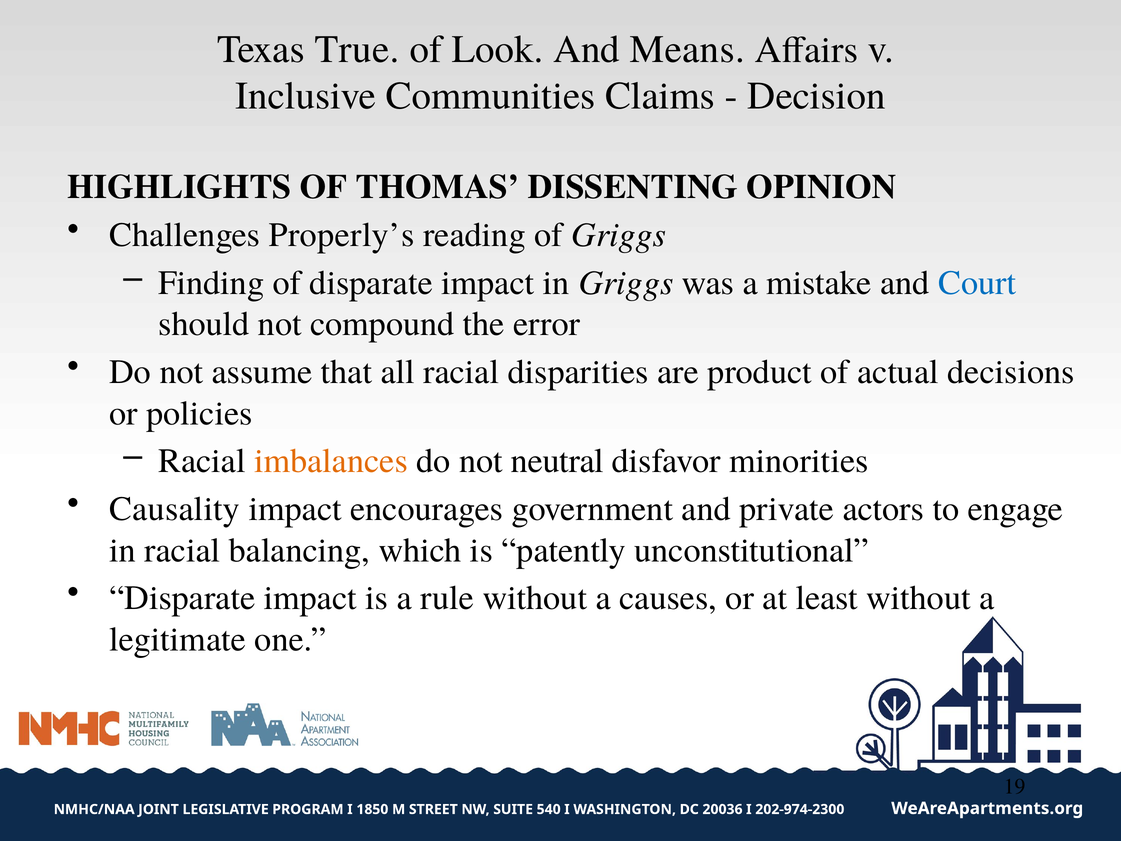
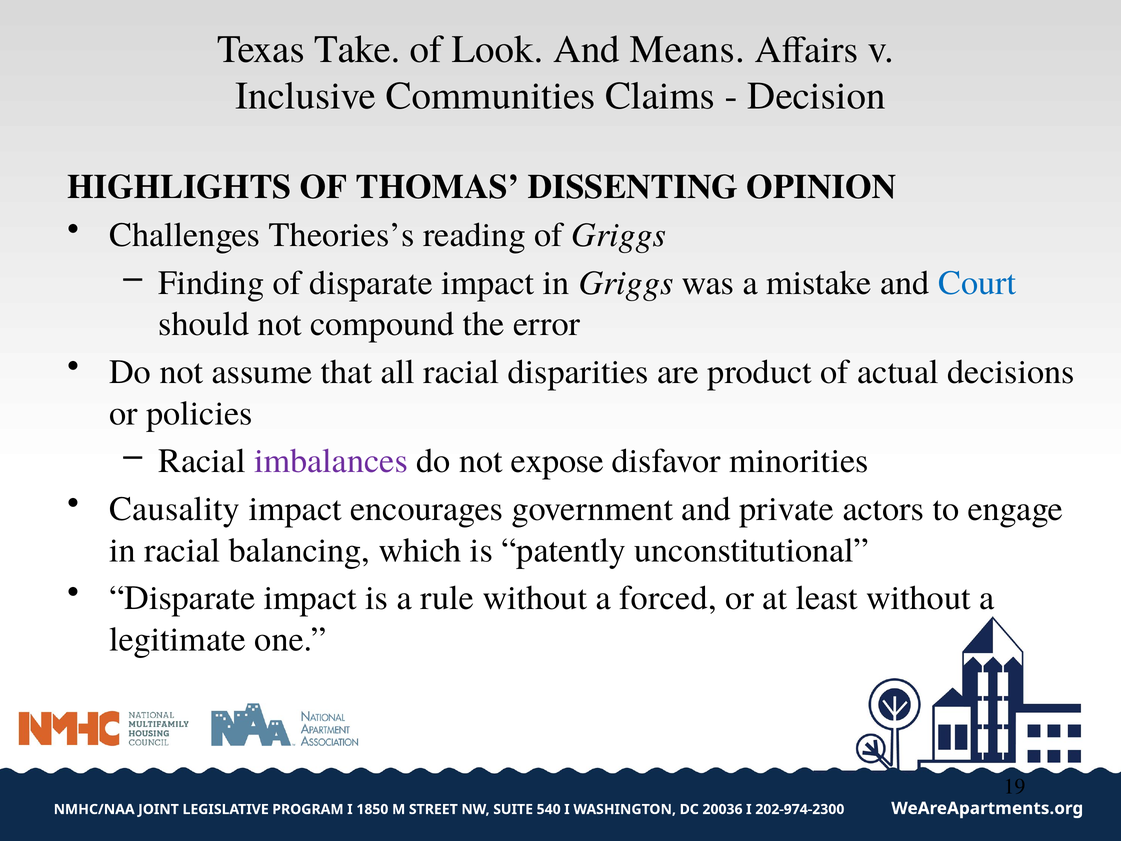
True: True -> Take
Properly’s: Properly’s -> Theories’s
imbalances colour: orange -> purple
neutral: neutral -> expose
causes: causes -> forced
